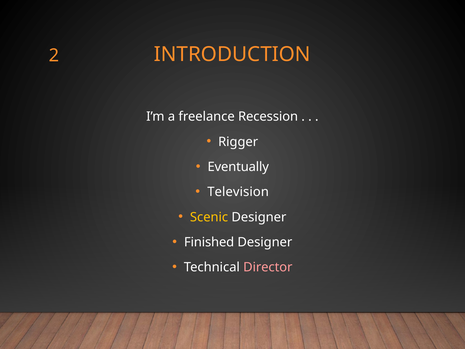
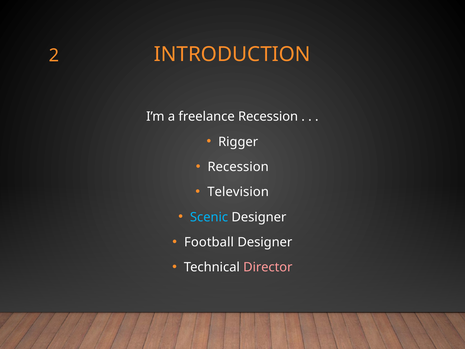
Eventually at (238, 167): Eventually -> Recession
Scenic colour: yellow -> light blue
Finished: Finished -> Football
